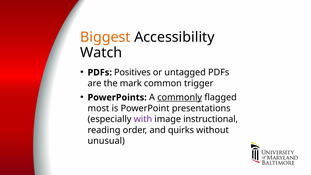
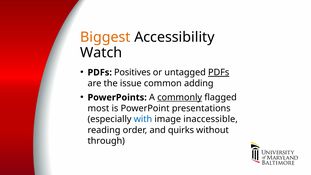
PDFs at (219, 72) underline: none -> present
mark: mark -> issue
trigger: trigger -> adding
with colour: purple -> blue
instructional: instructional -> inaccessible
unusual: unusual -> through
